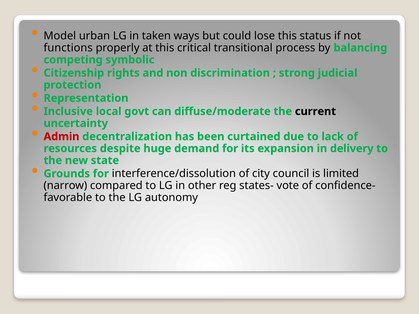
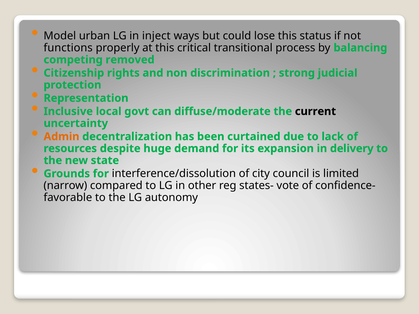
taken: taken -> inject
symbolic: symbolic -> removed
Admin colour: red -> orange
